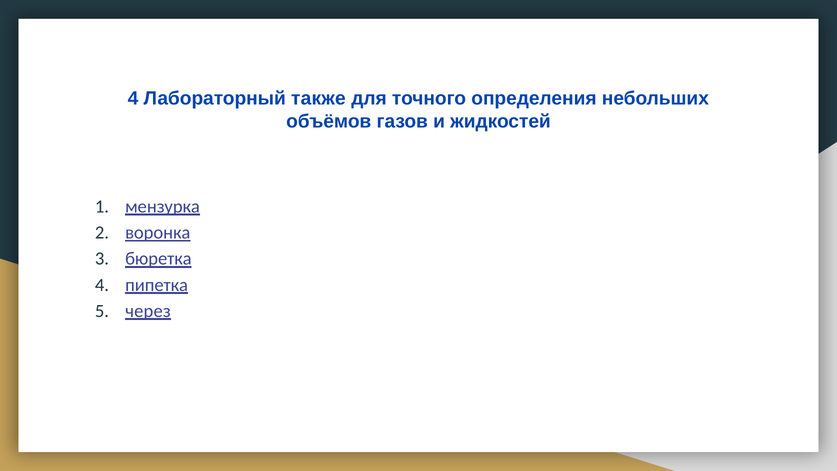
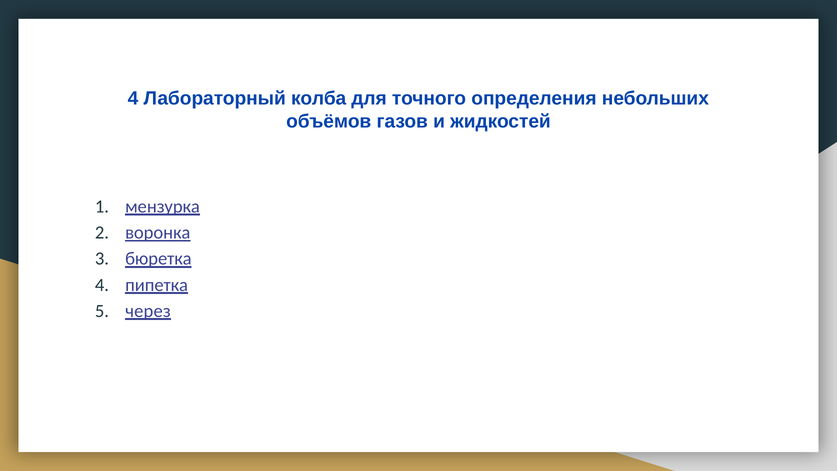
также: также -> колба
